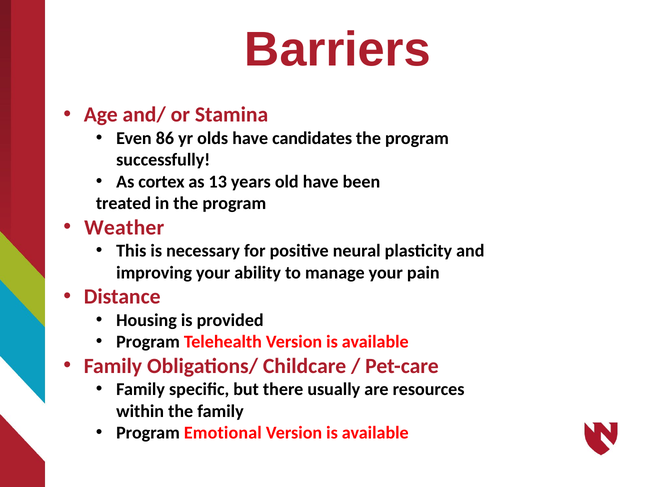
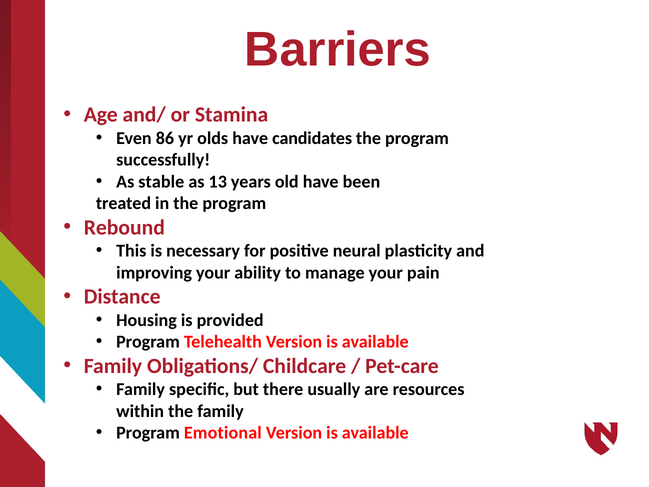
cortex: cortex -> stable
Weather: Weather -> Rebound
